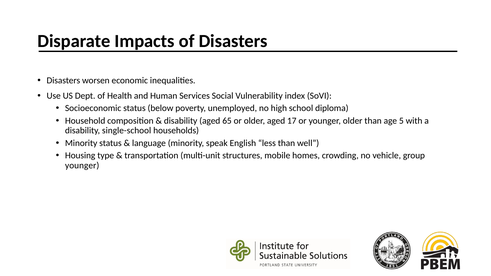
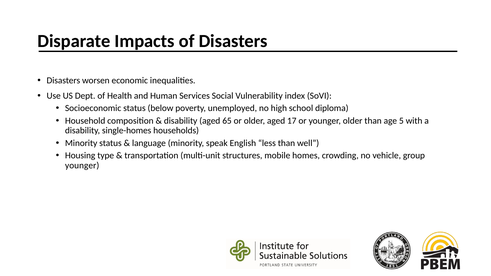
single-school: single-school -> single-homes
